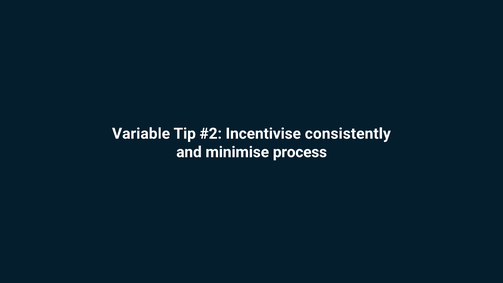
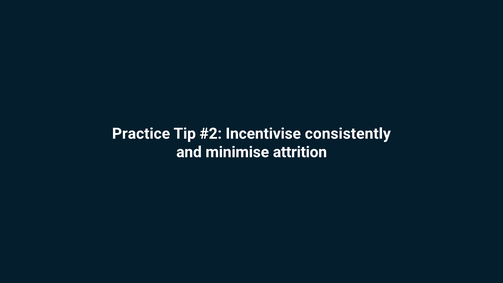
Variable: Variable -> Practice
process: process -> attrition
